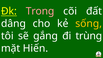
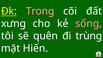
dâng: dâng -> xưng
sống colour: yellow -> pink
gắng: gắng -> quên
